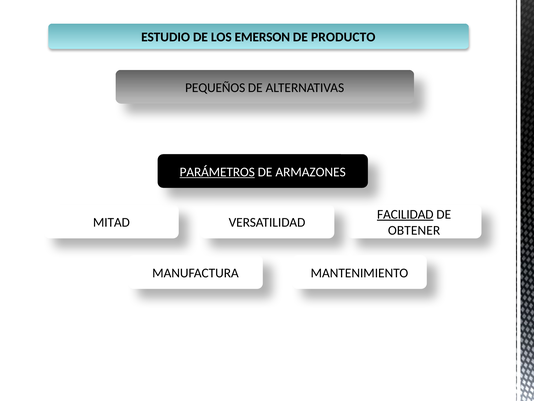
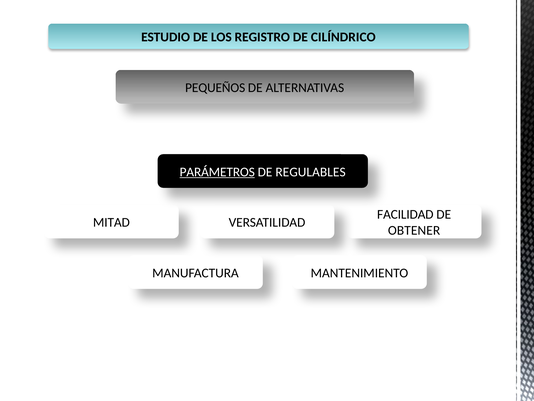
EMERSON: EMERSON -> REGISTRO
PRODUCTO: PRODUCTO -> CILÍNDRICO
ARMAZONES: ARMAZONES -> REGULABLES
FACILIDAD underline: present -> none
